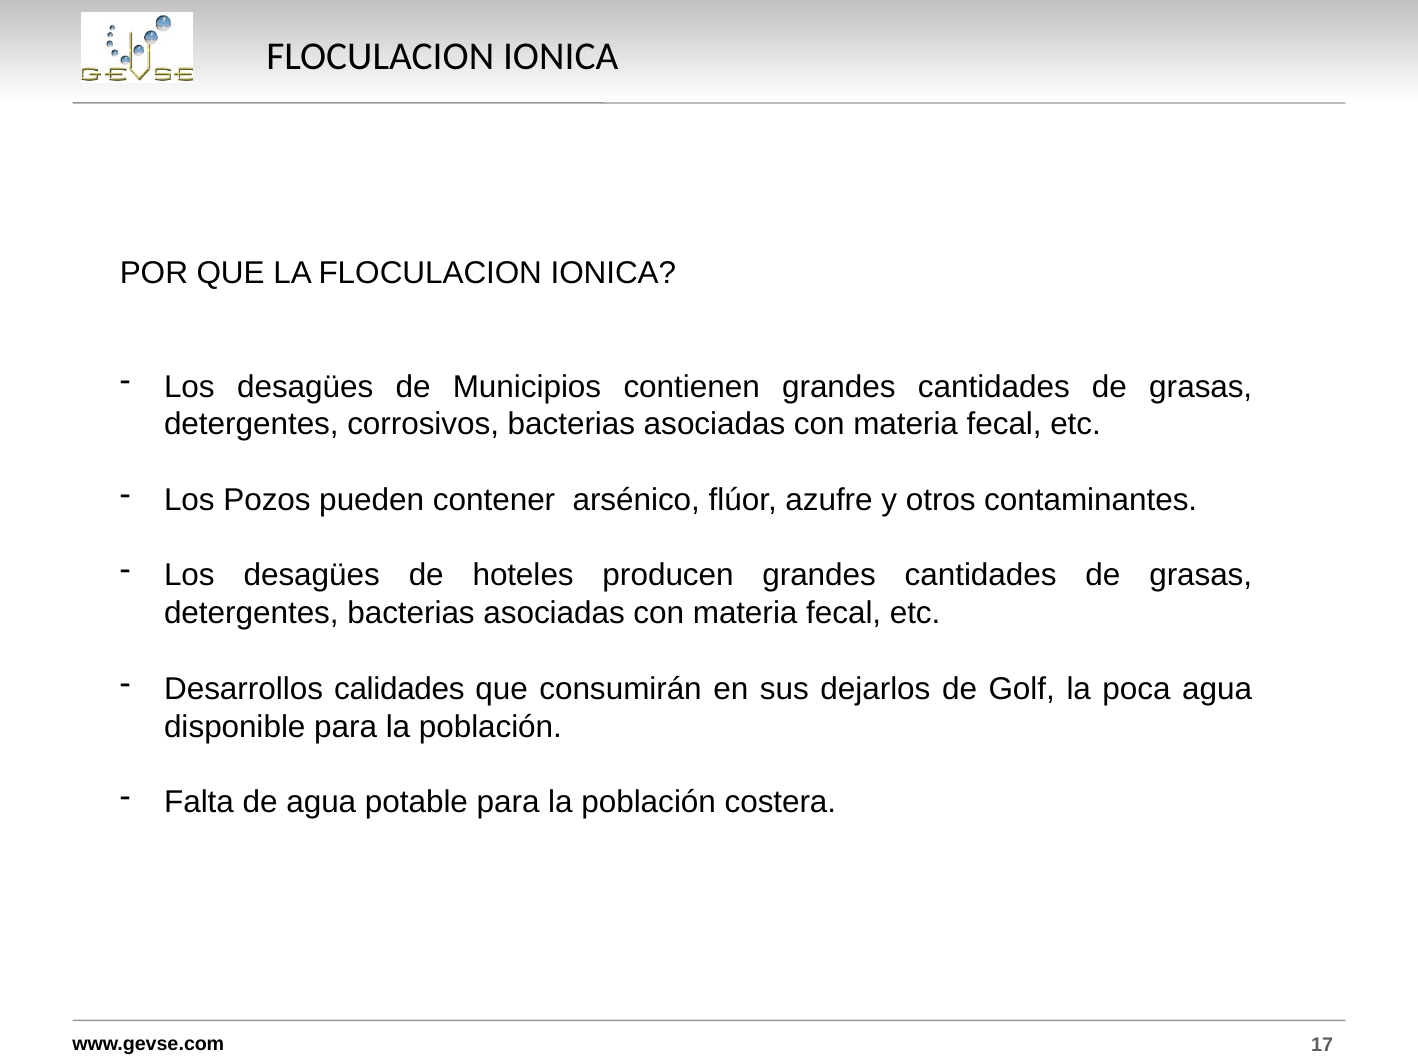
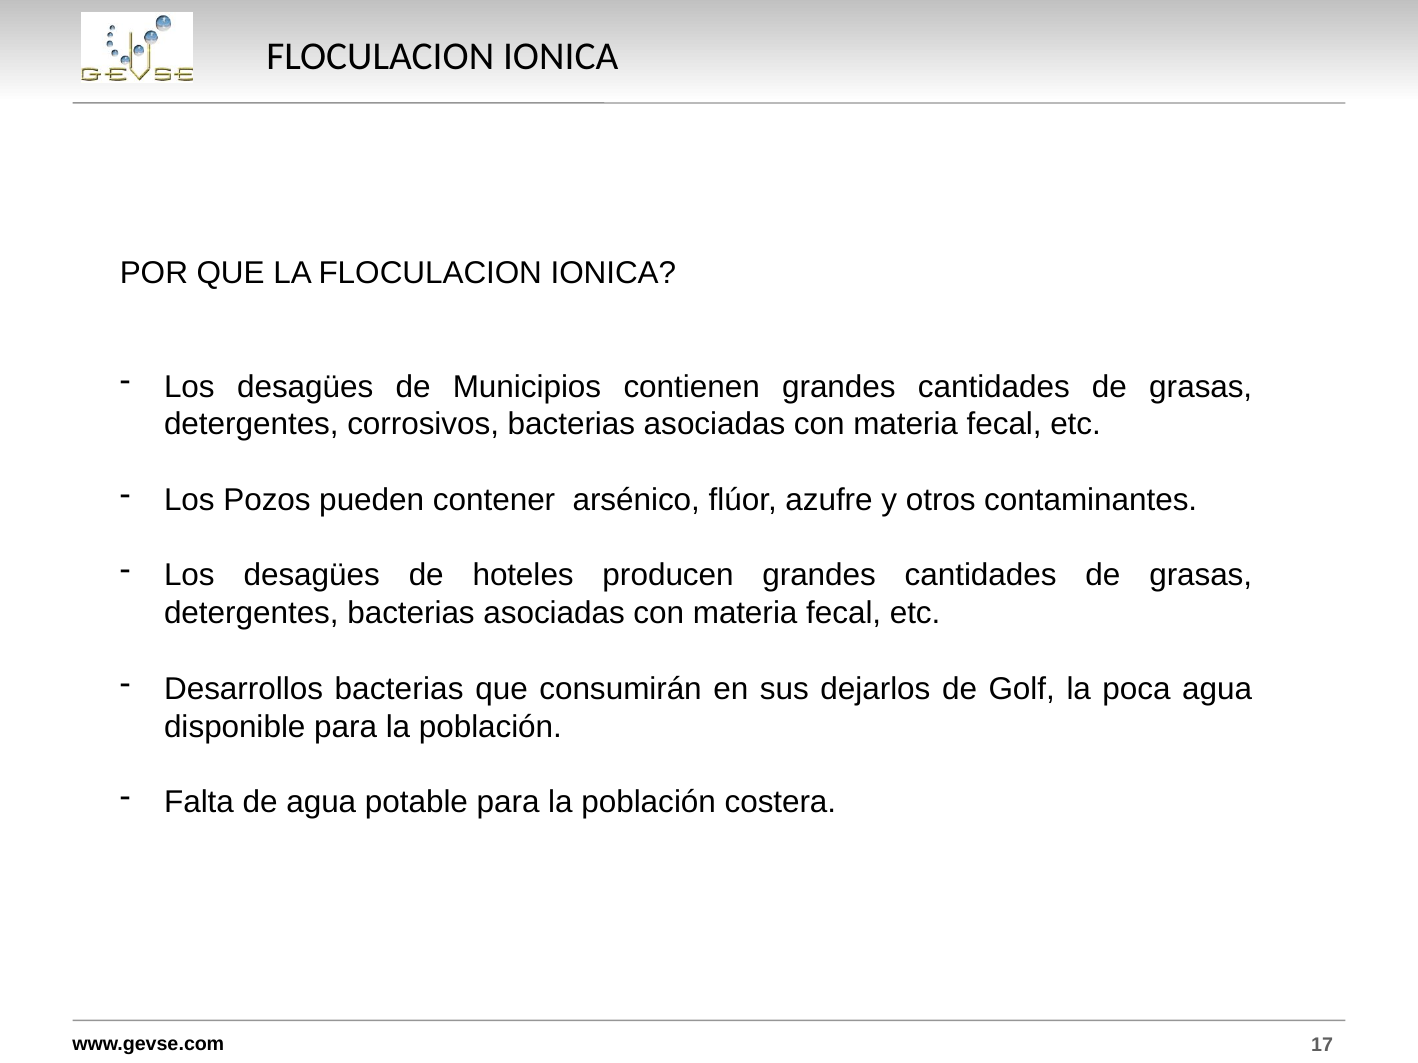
Desarrollos calidades: calidades -> bacterias
